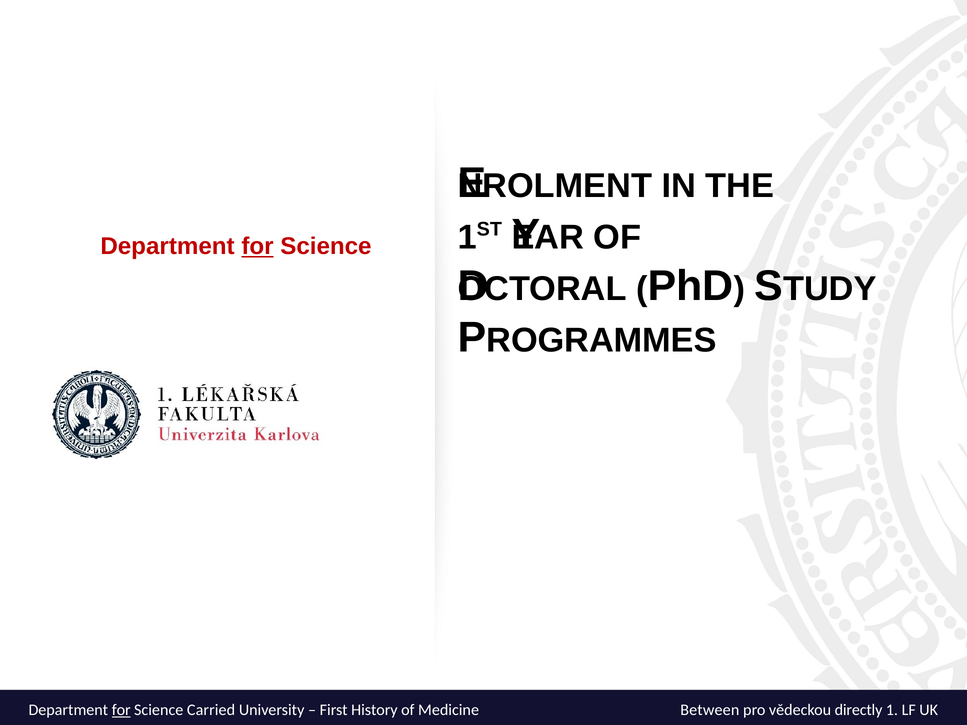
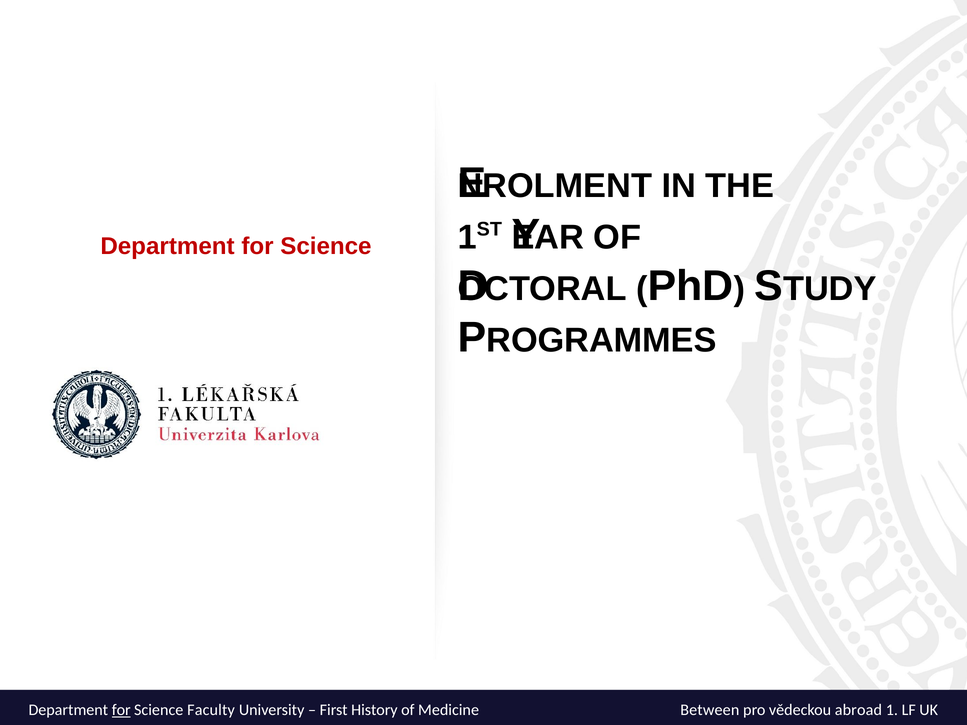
for at (258, 247) underline: present -> none
Carried: Carried -> Faculty
directly: directly -> abroad
